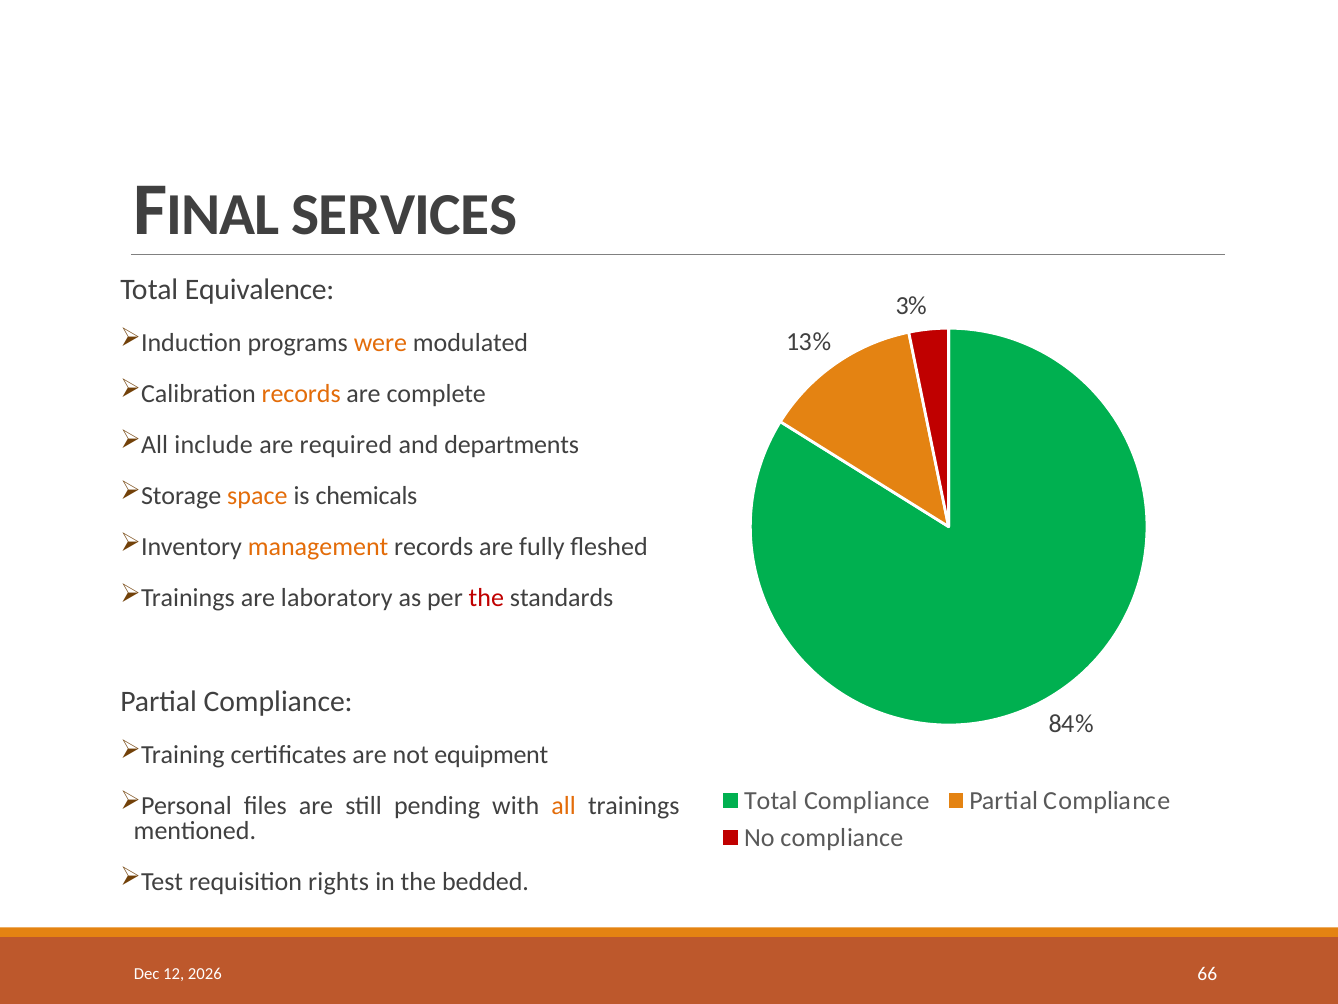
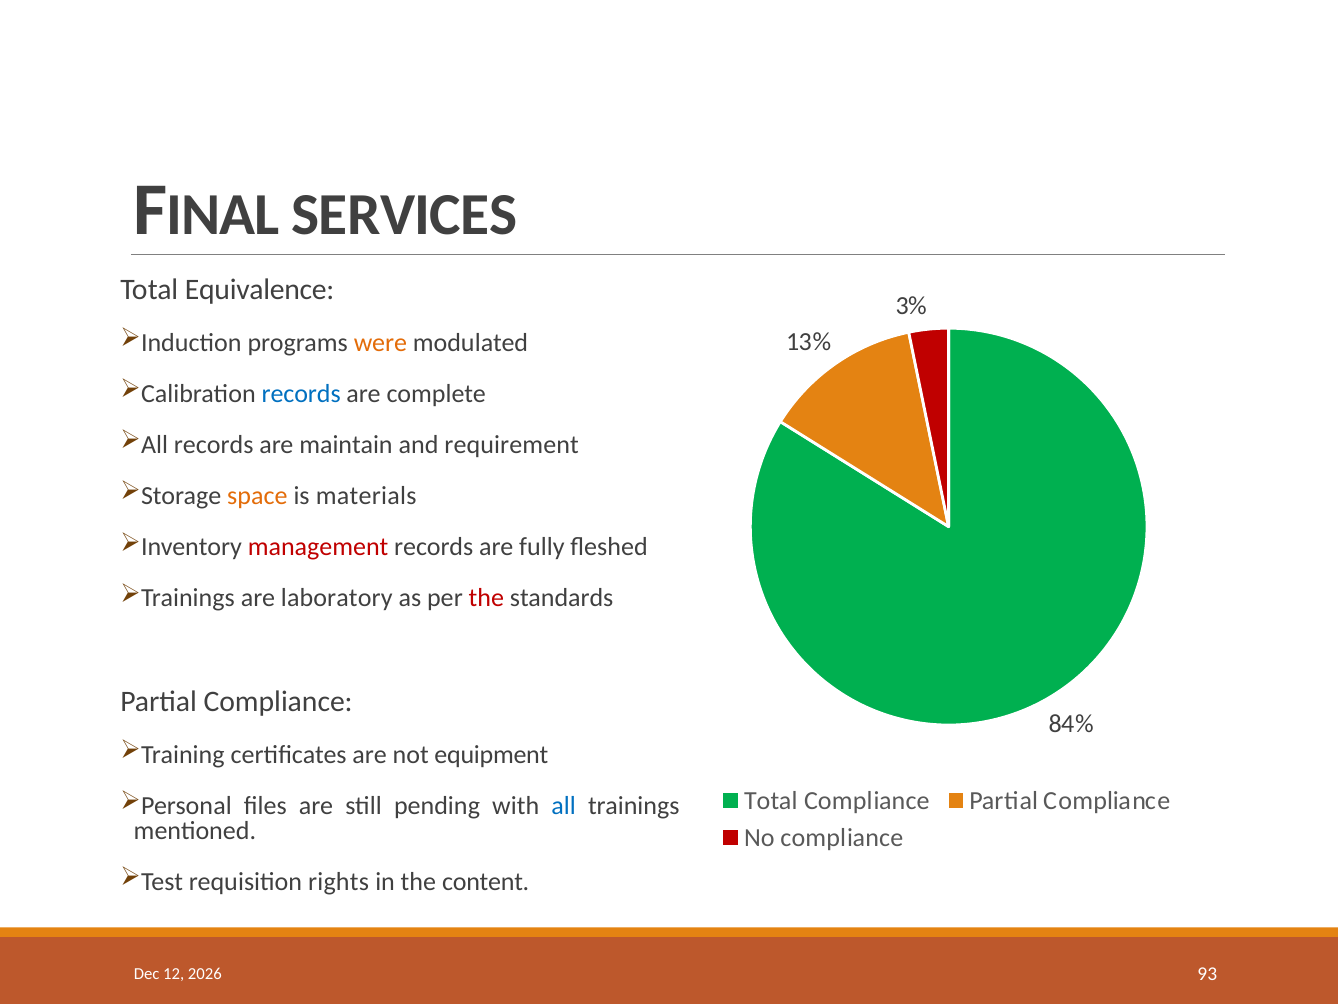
records at (301, 394) colour: orange -> blue
include at (214, 445): include -> records
required: required -> maintain
departments: departments -> requirement
chemicals: chemicals -> materials
management colour: orange -> red
all colour: orange -> blue
bedded: bedded -> content
66: 66 -> 93
